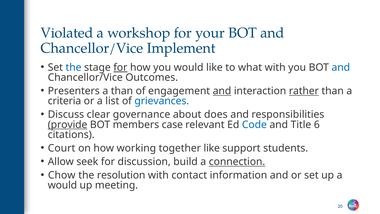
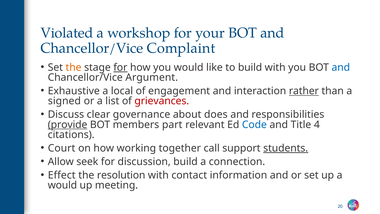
Implement: Implement -> Complaint
the at (74, 67) colour: blue -> orange
to what: what -> build
Outcomes: Outcomes -> Argument
Presenters: Presenters -> Exhaustive
a than: than -> local
and at (222, 91) underline: present -> none
criteria: criteria -> signed
grievances colour: blue -> red
case: case -> part
6: 6 -> 4
together like: like -> call
students underline: none -> present
connection underline: present -> none
Chow: Chow -> Effect
